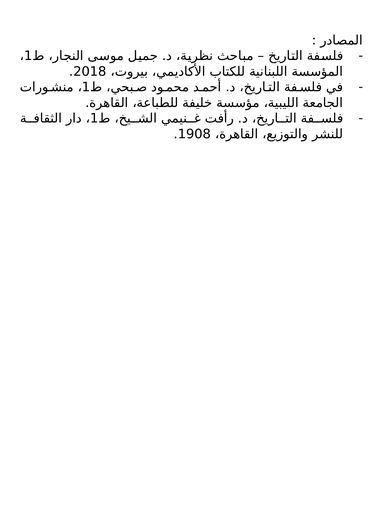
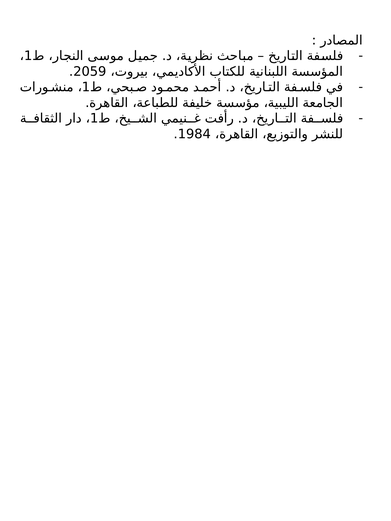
2018: 2018 -> 2059
1908: 1908 -> 1984
